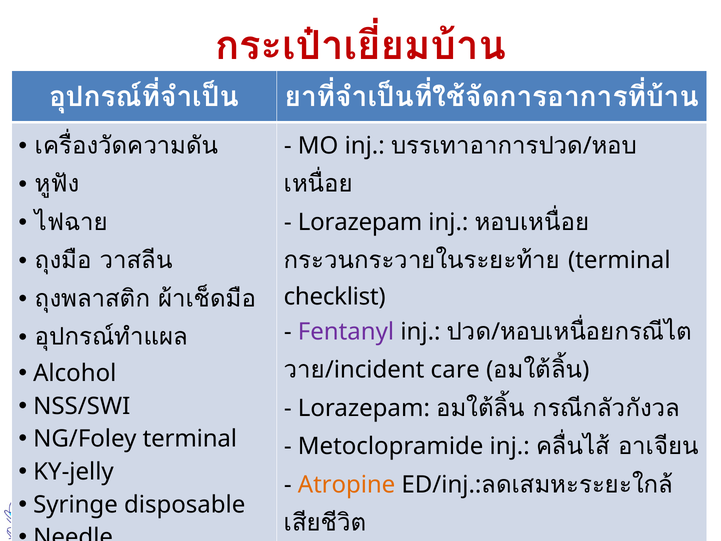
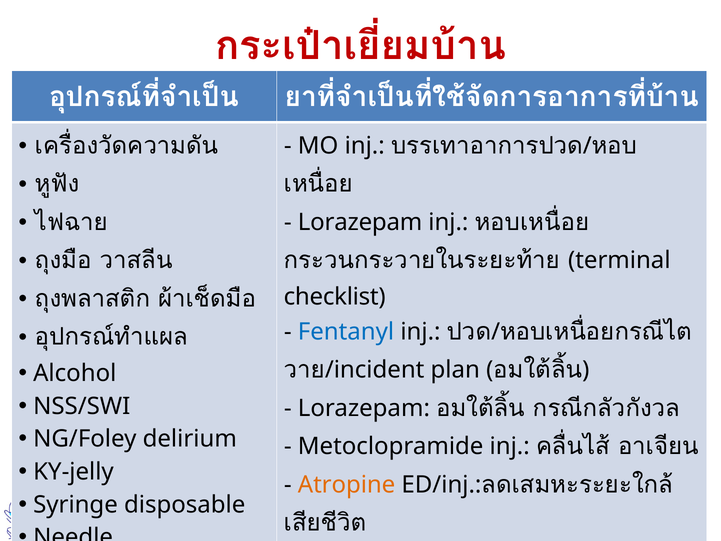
Fentanyl colour: purple -> blue
care: care -> plan
NG/Foley terminal: terminal -> delirium
